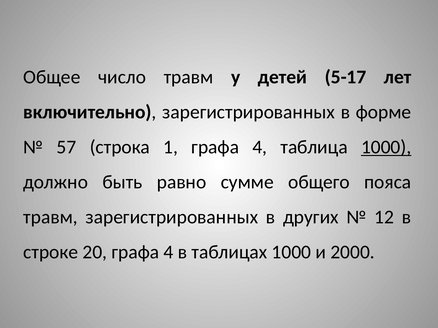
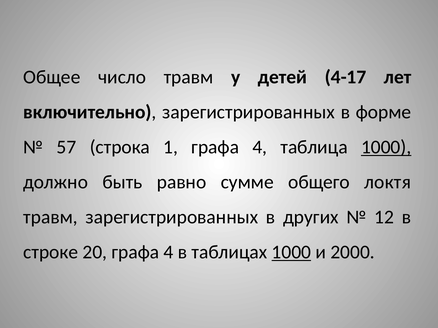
5-17: 5-17 -> 4-17
пояса: пояса -> локтя
1000 at (291, 253) underline: none -> present
